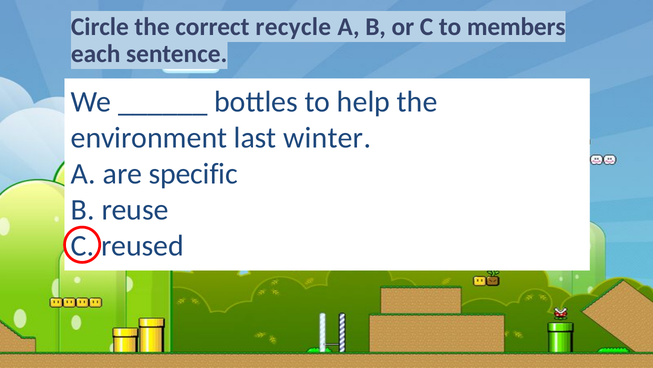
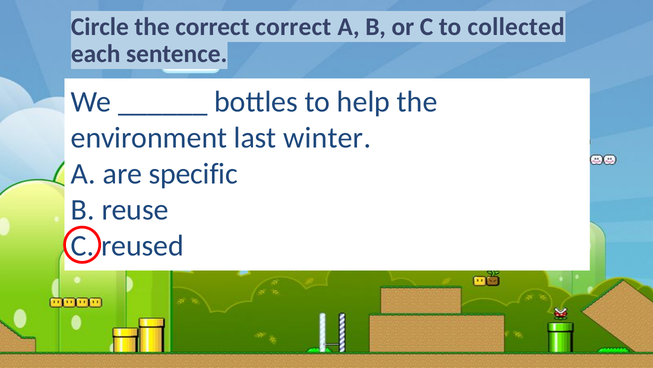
recycle at (293, 27): recycle -> correct
members: members -> collected
